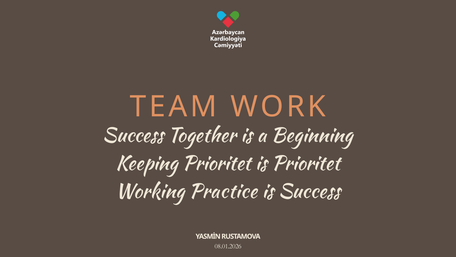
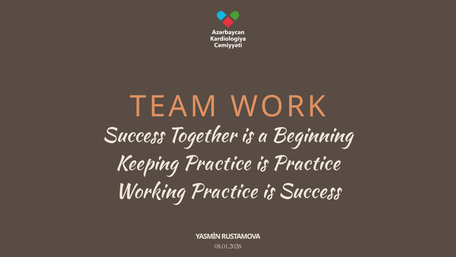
Keeping Prioritet: Prioritet -> Practice
is Prioritet: Prioritet -> Practice
